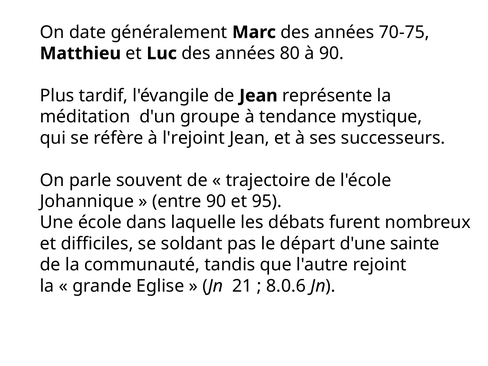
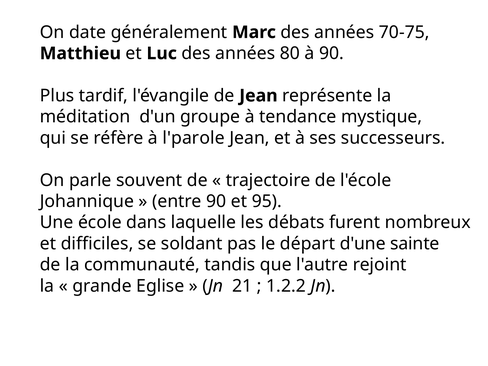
l'rejoint: l'rejoint -> l'parole
8.0.6: 8.0.6 -> 1.2.2
